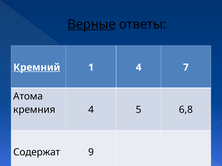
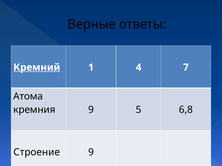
Верные underline: present -> none
кремния 4: 4 -> 9
Содержат: Содержат -> Строение
